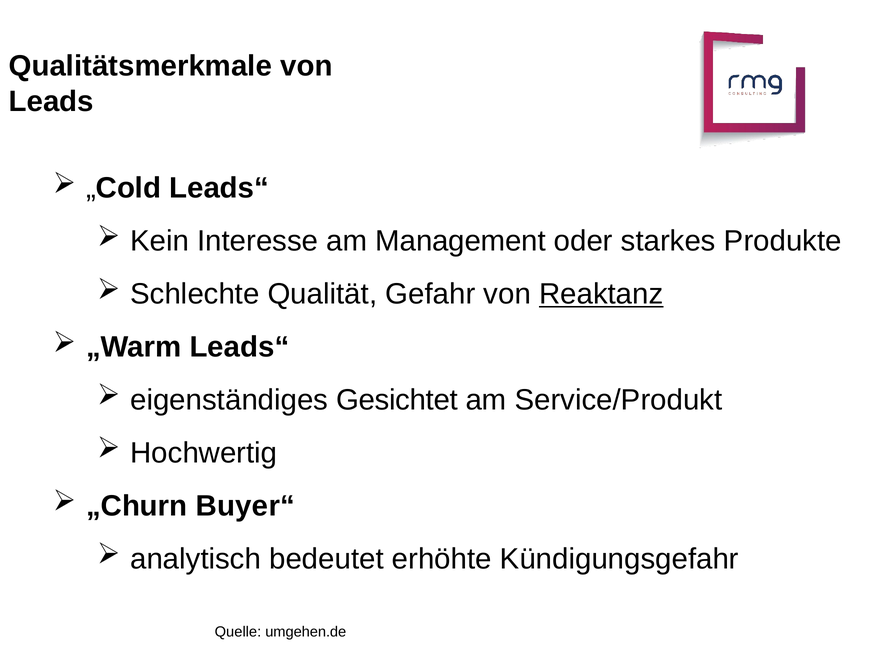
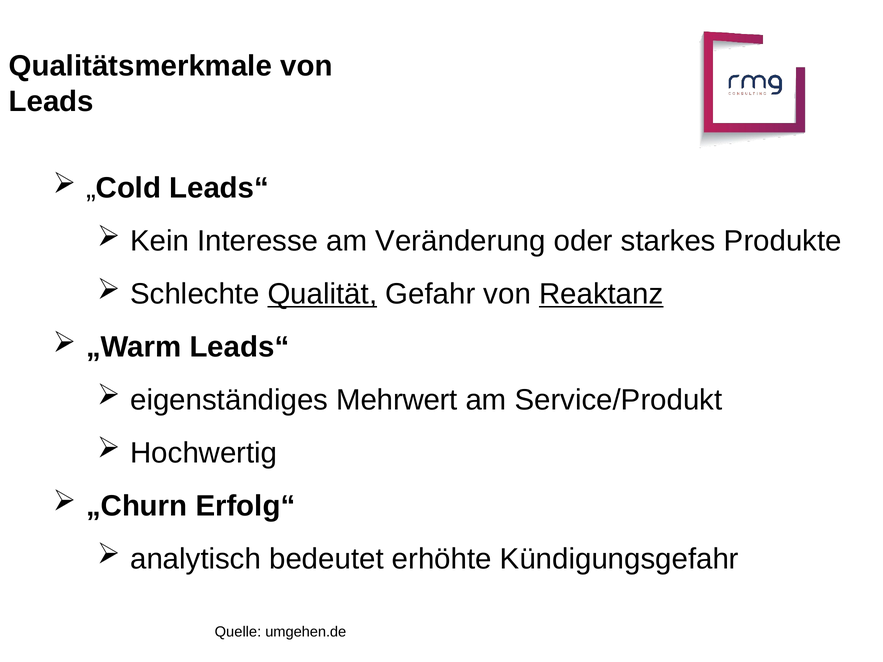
Management: Management -> Veränderung
Qualität underline: none -> present
Gesichtet: Gesichtet -> Mehrwert
Buyer“: Buyer“ -> Erfolg“
